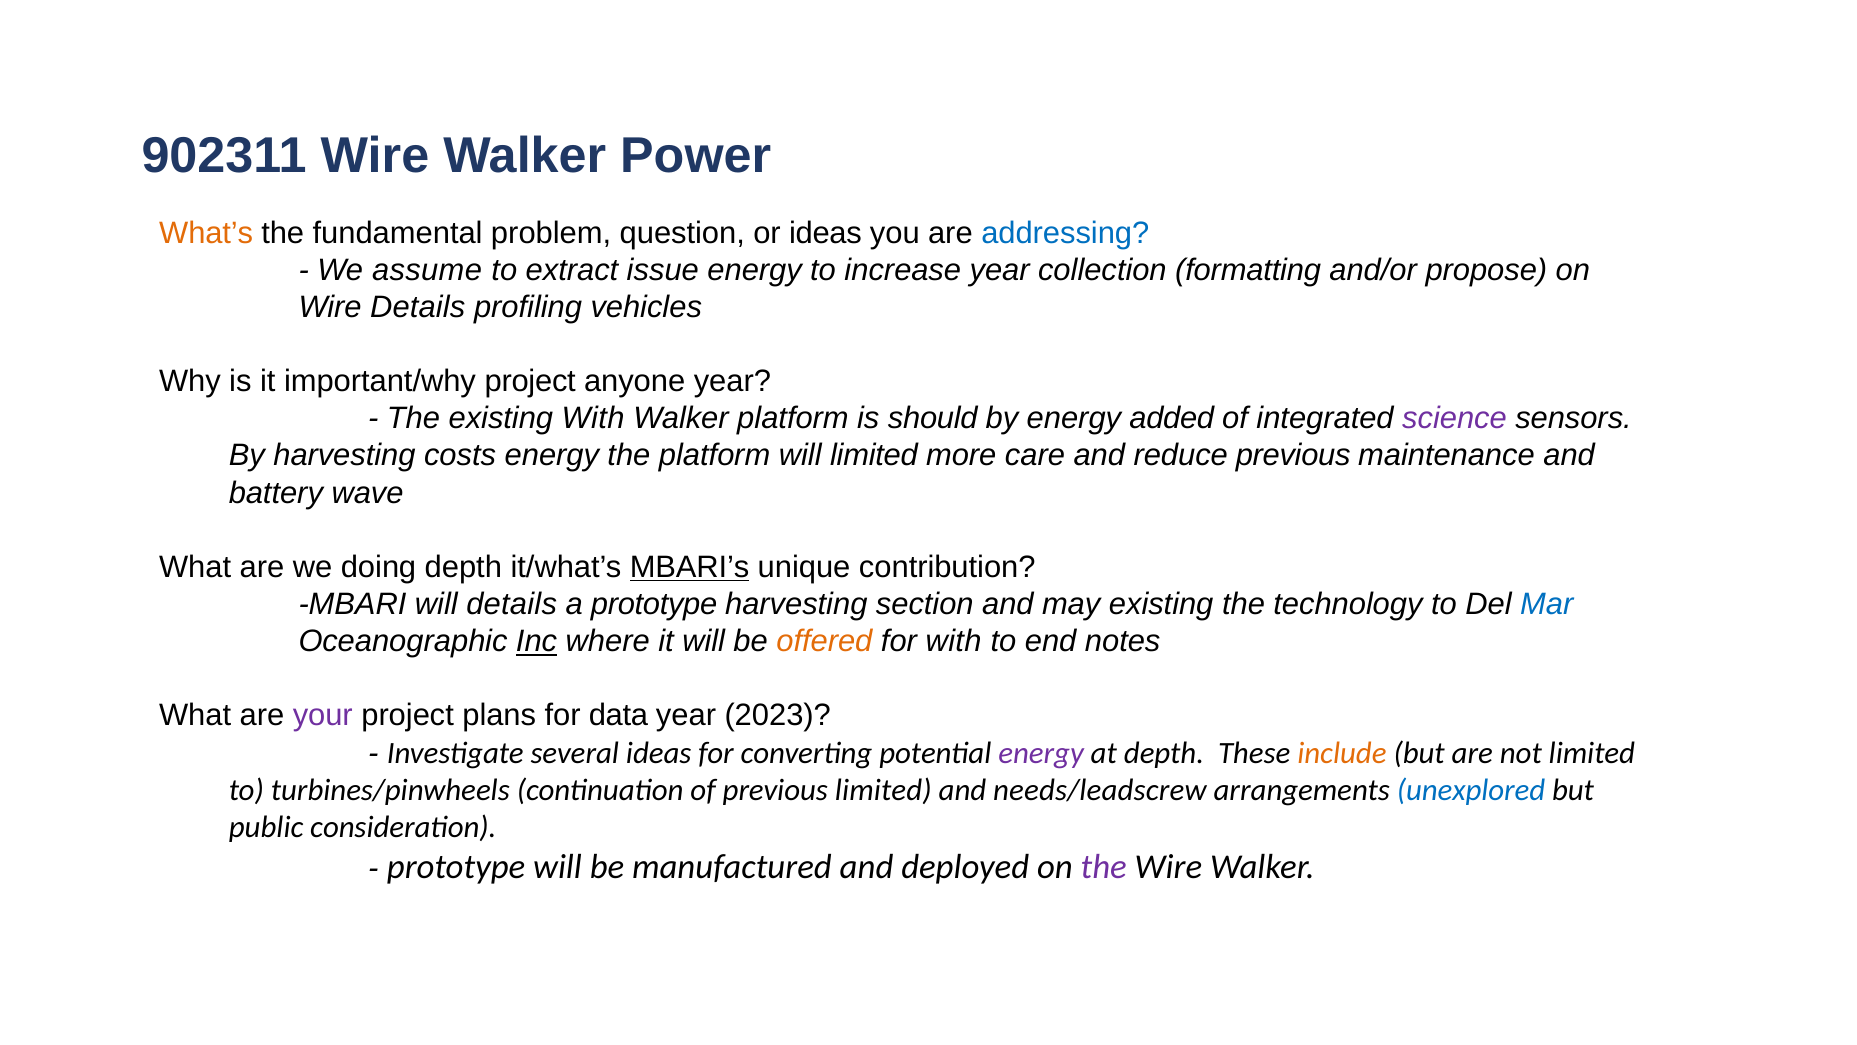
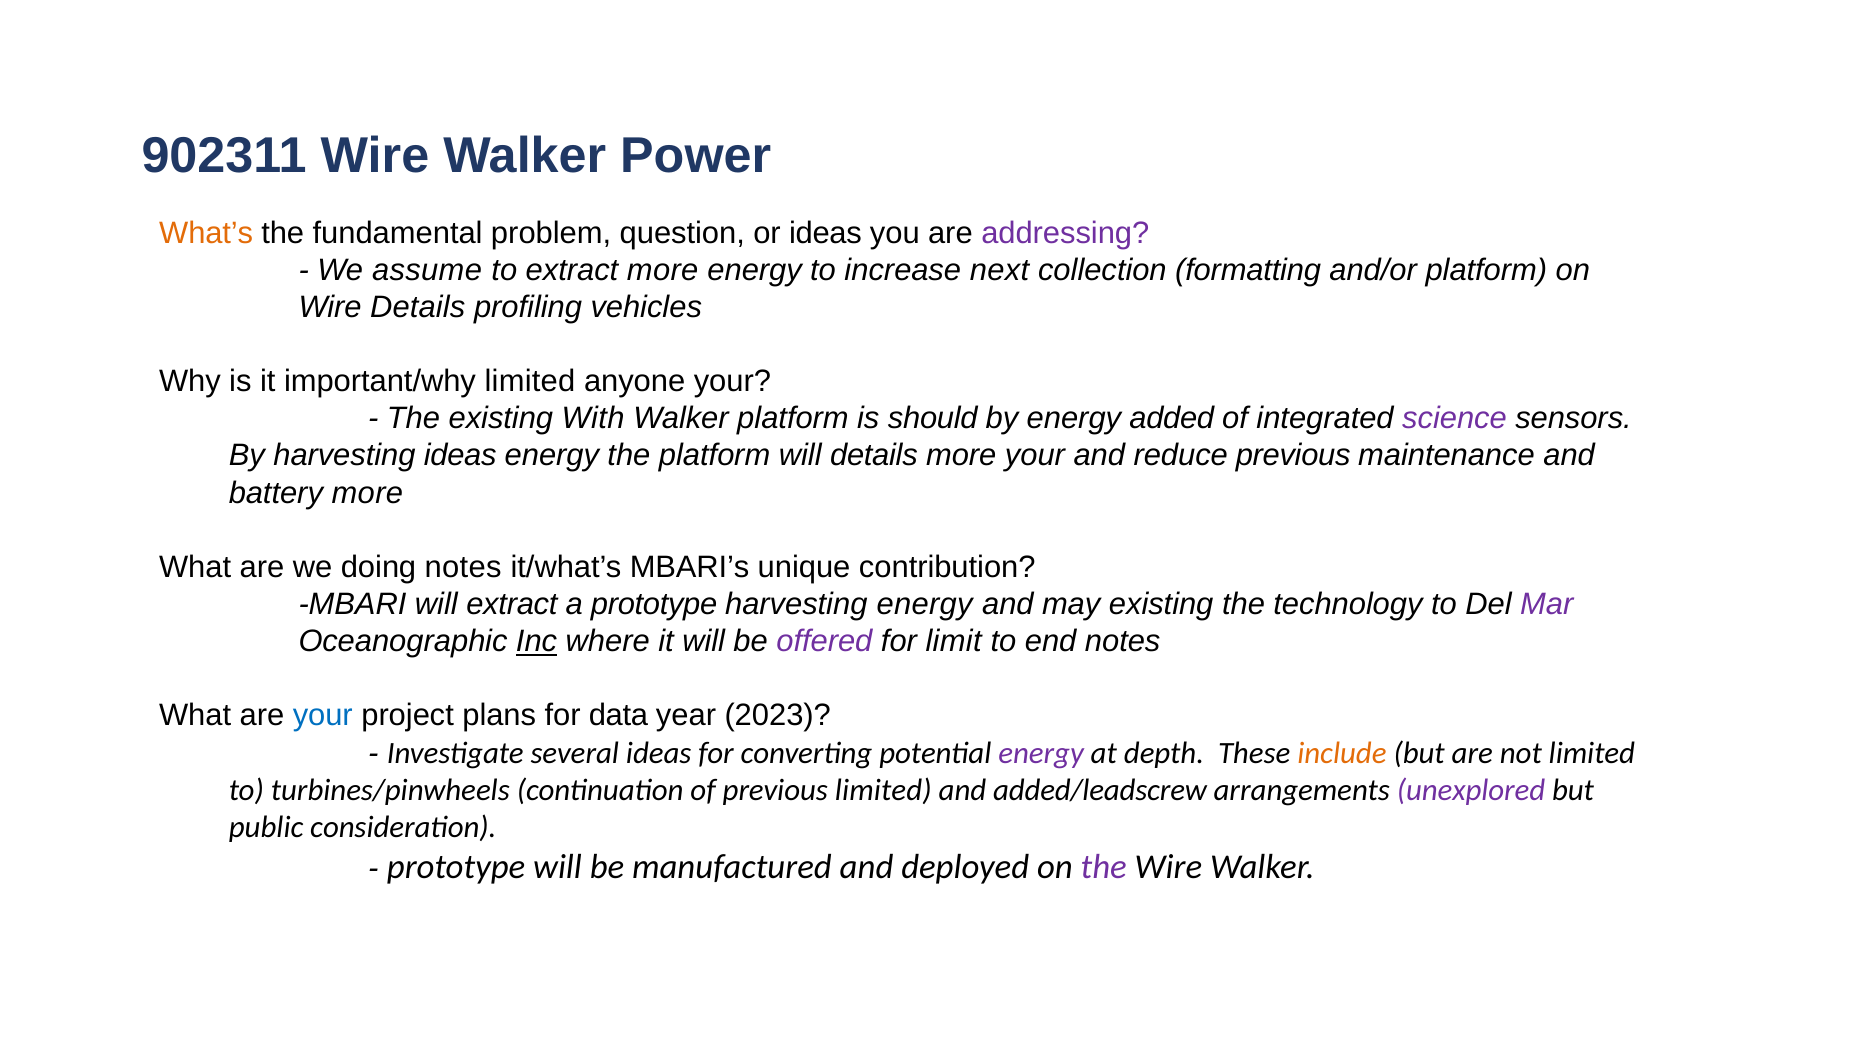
addressing colour: blue -> purple
extract issue: issue -> more
increase year: year -> next
and/or propose: propose -> platform
important/why project: project -> limited
anyone year: year -> your
harvesting costs: costs -> ideas
will limited: limited -> details
more care: care -> your
battery wave: wave -> more
doing depth: depth -> notes
MBARI’s underline: present -> none
will details: details -> extract
harvesting section: section -> energy
Mar colour: blue -> purple
offered colour: orange -> purple
for with: with -> limit
your at (323, 715) colour: purple -> blue
needs/leadscrew: needs/leadscrew -> added/leadscrew
unexplored colour: blue -> purple
